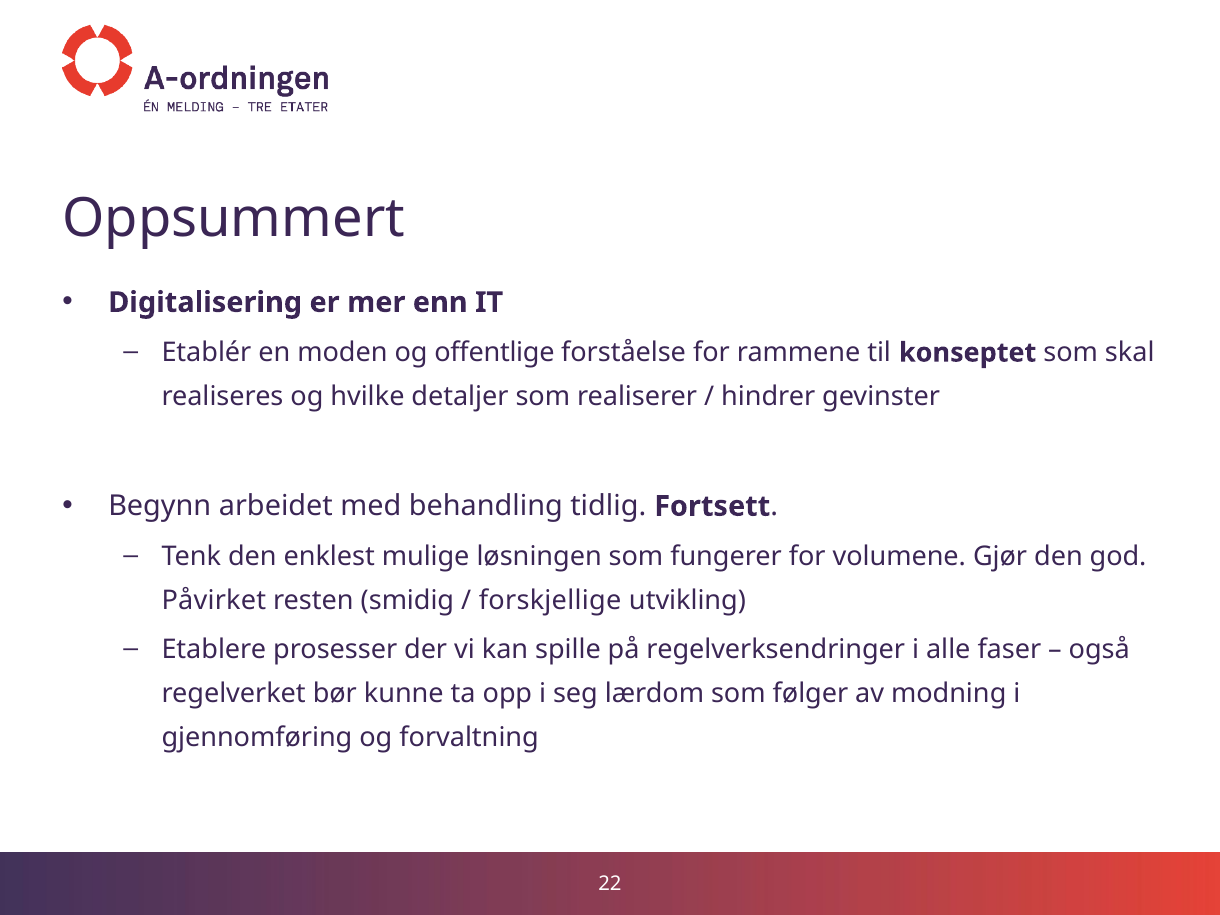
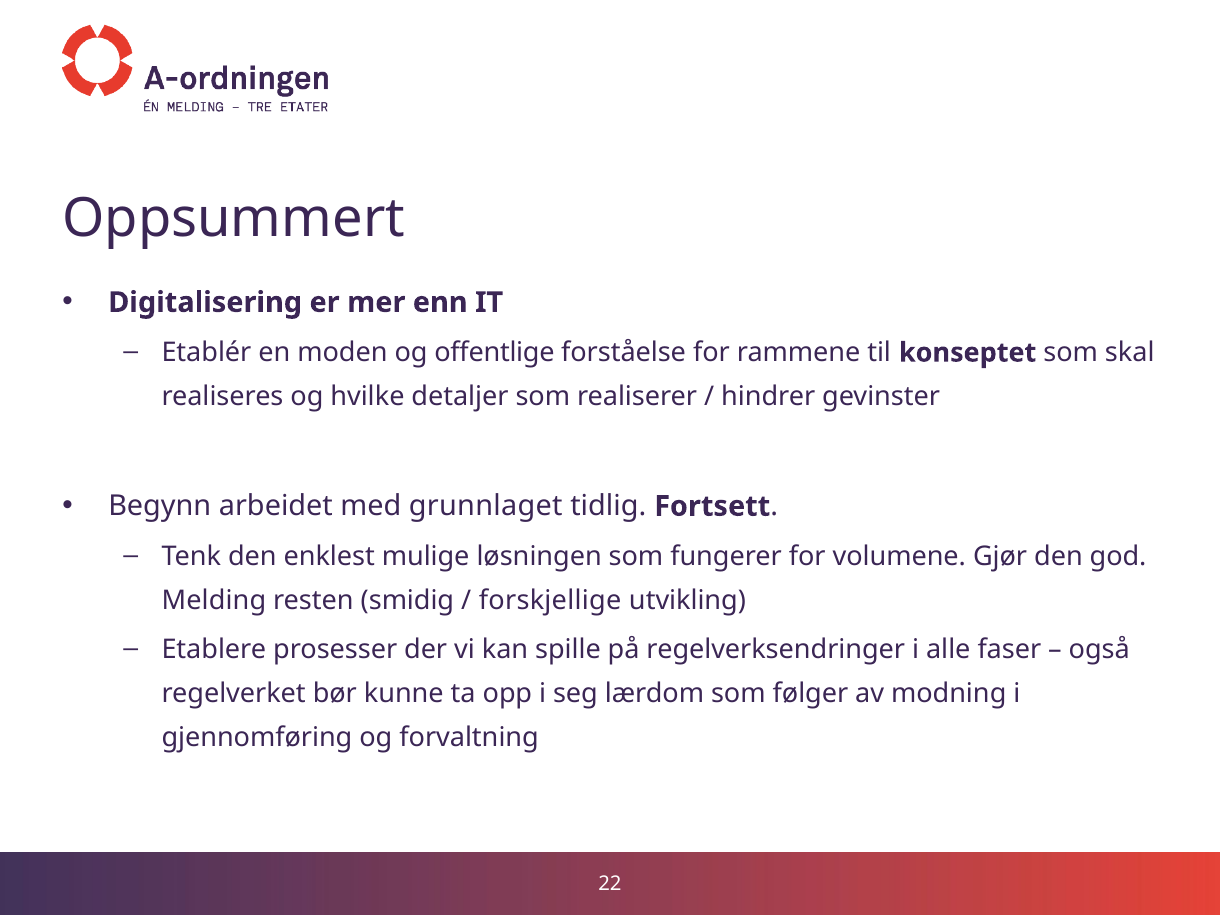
behandling: behandling -> grunnlaget
Påvirket: Påvirket -> Melding
